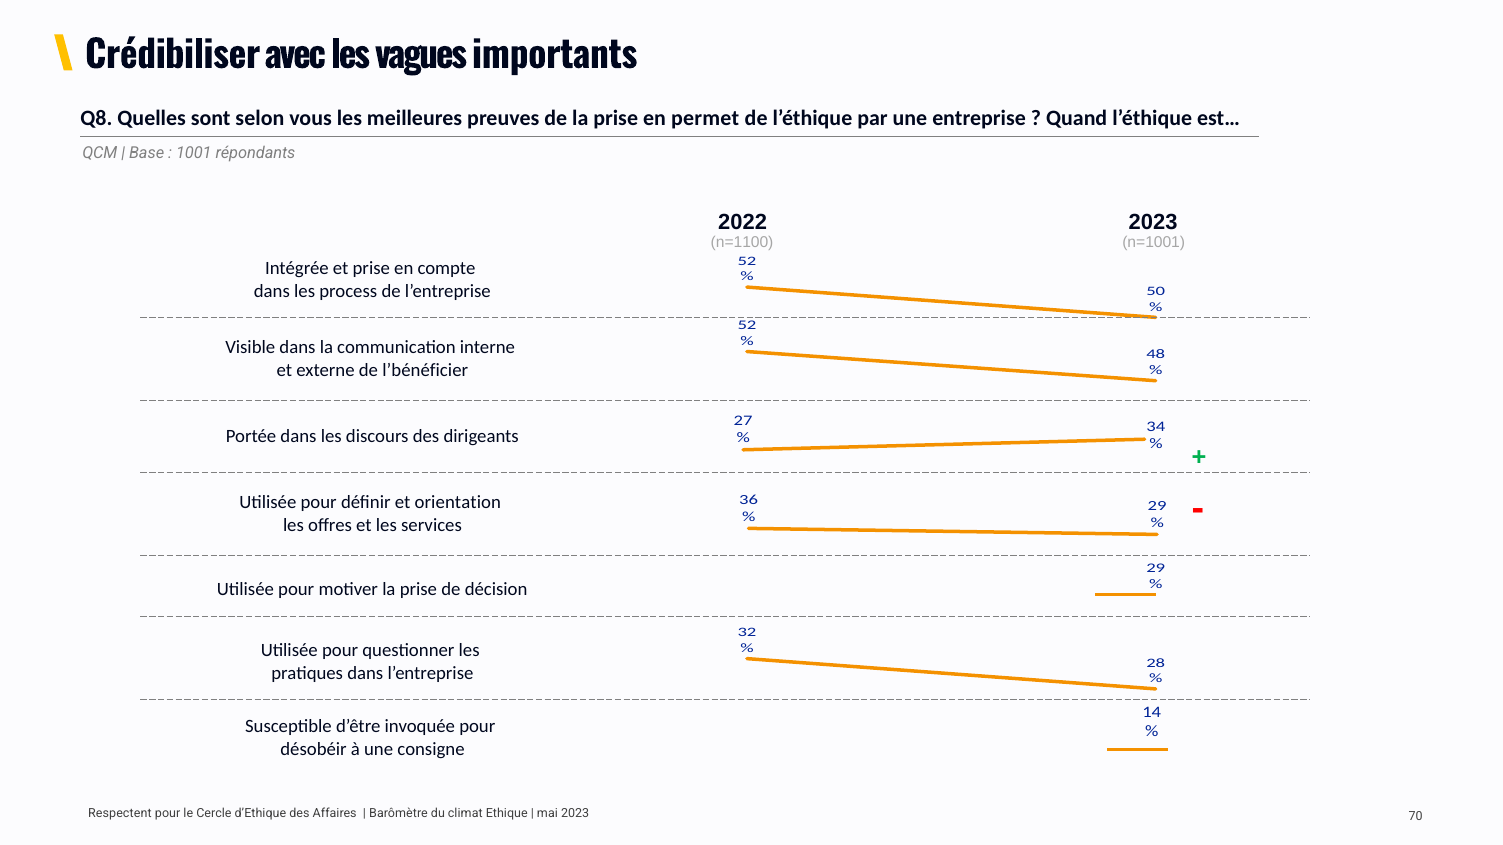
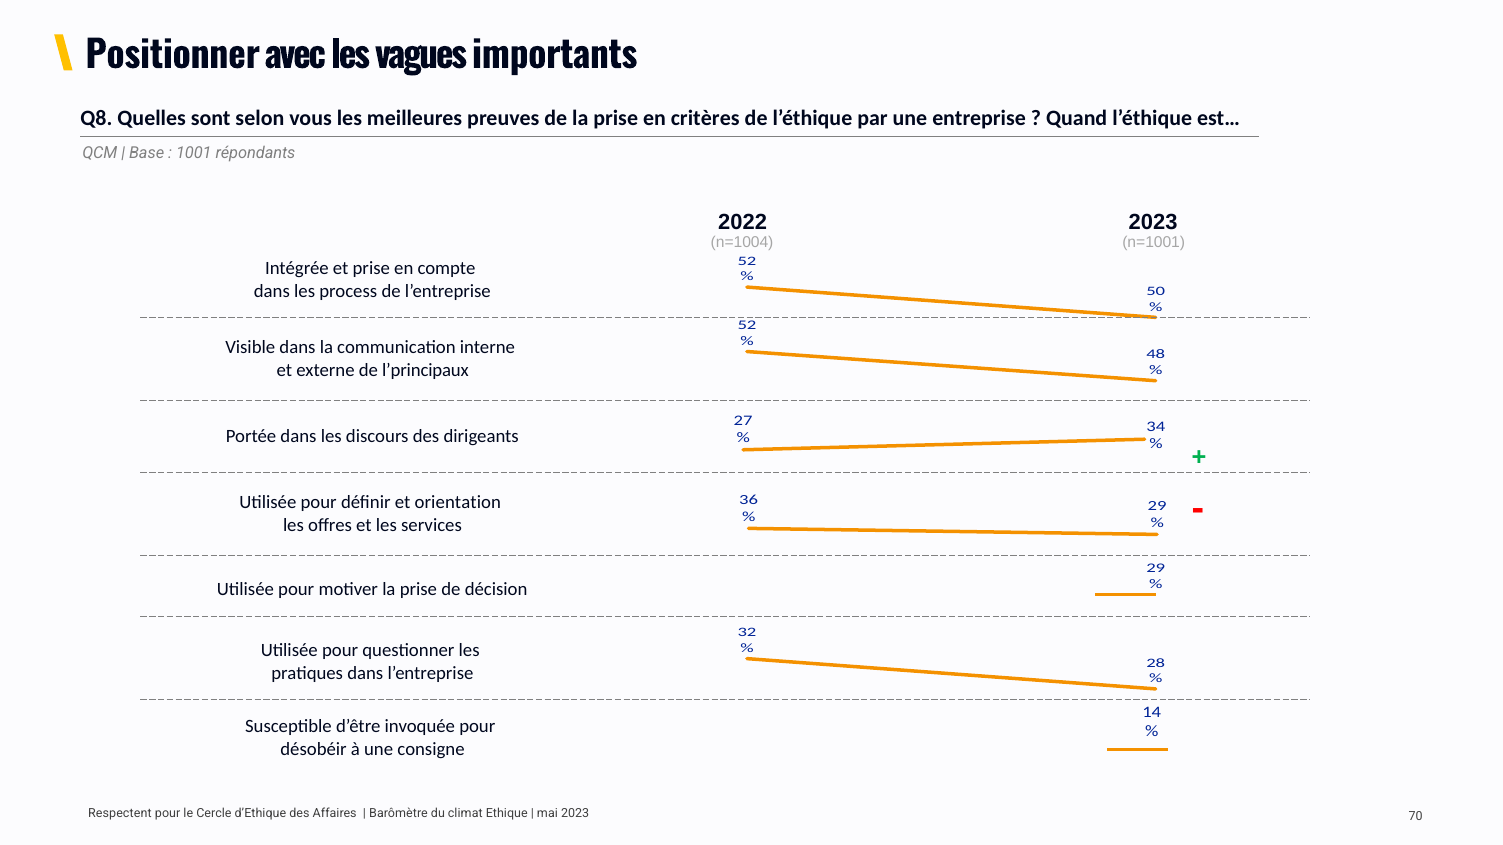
Crédibiliser: Crédibiliser -> Positionner
permet: permet -> critères
n=1100: n=1100 -> n=1004
l’bénéficier: l’bénéficier -> l’principaux
